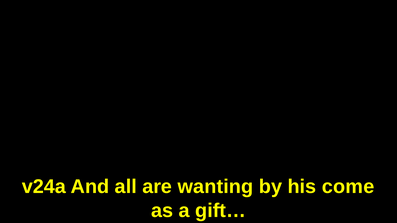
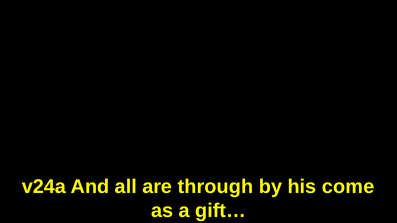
wanting: wanting -> through
